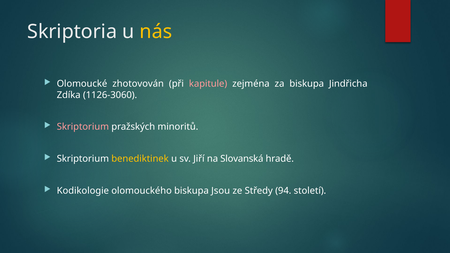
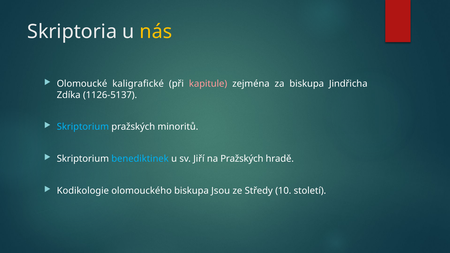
zhotovován: zhotovován -> kaligrafické
1126-3060: 1126-3060 -> 1126-5137
Skriptorium at (83, 127) colour: pink -> light blue
benediktinek colour: yellow -> light blue
na Slovanská: Slovanská -> Pražských
94: 94 -> 10
